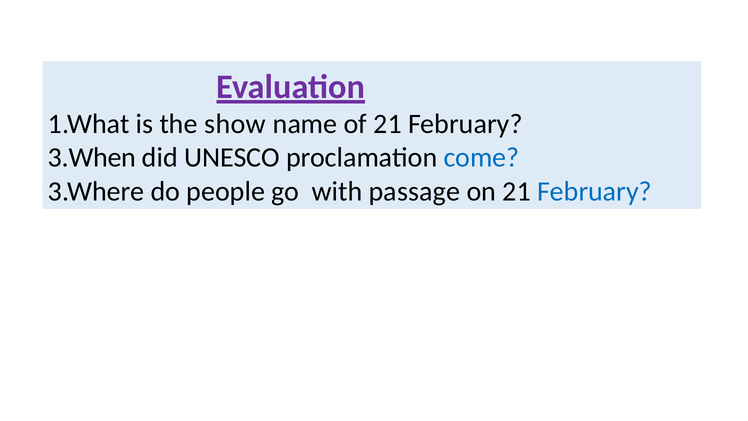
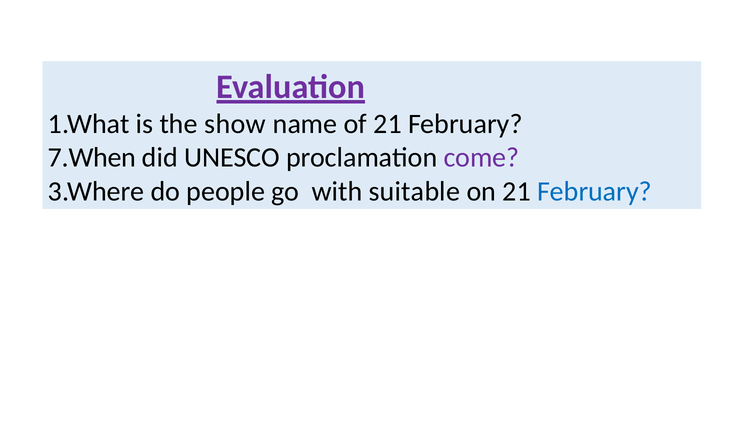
3.When: 3.When -> 7.When
come colour: blue -> purple
passage: passage -> suitable
